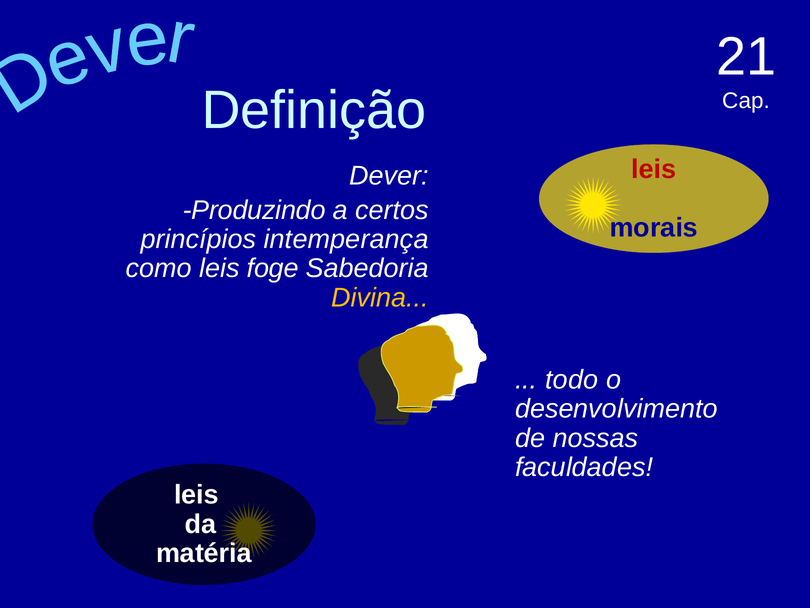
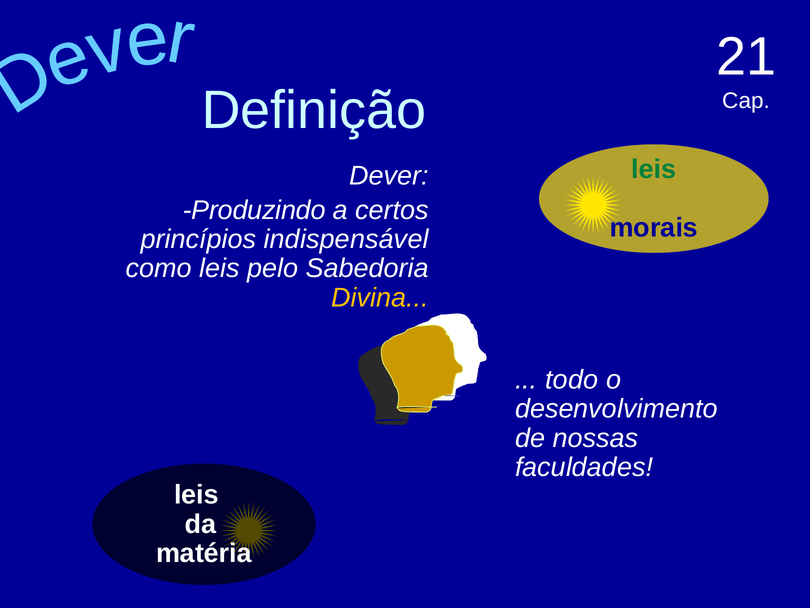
leis at (654, 169) colour: red -> green
intemperança: intemperança -> indispensável
foge: foge -> pelo
